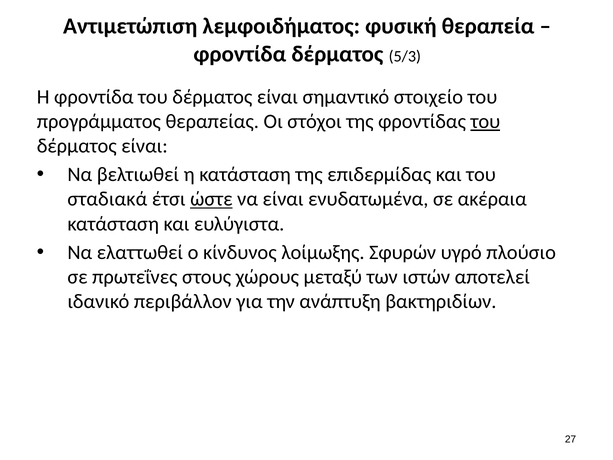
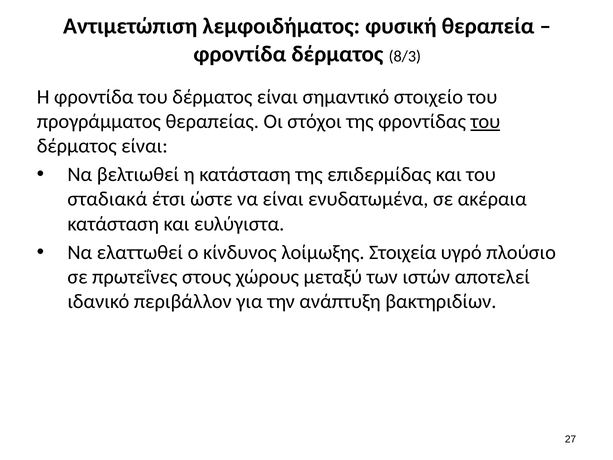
5/3: 5/3 -> 8/3
ώστε underline: present -> none
Σφυρών: Σφυρών -> Στοιχεία
